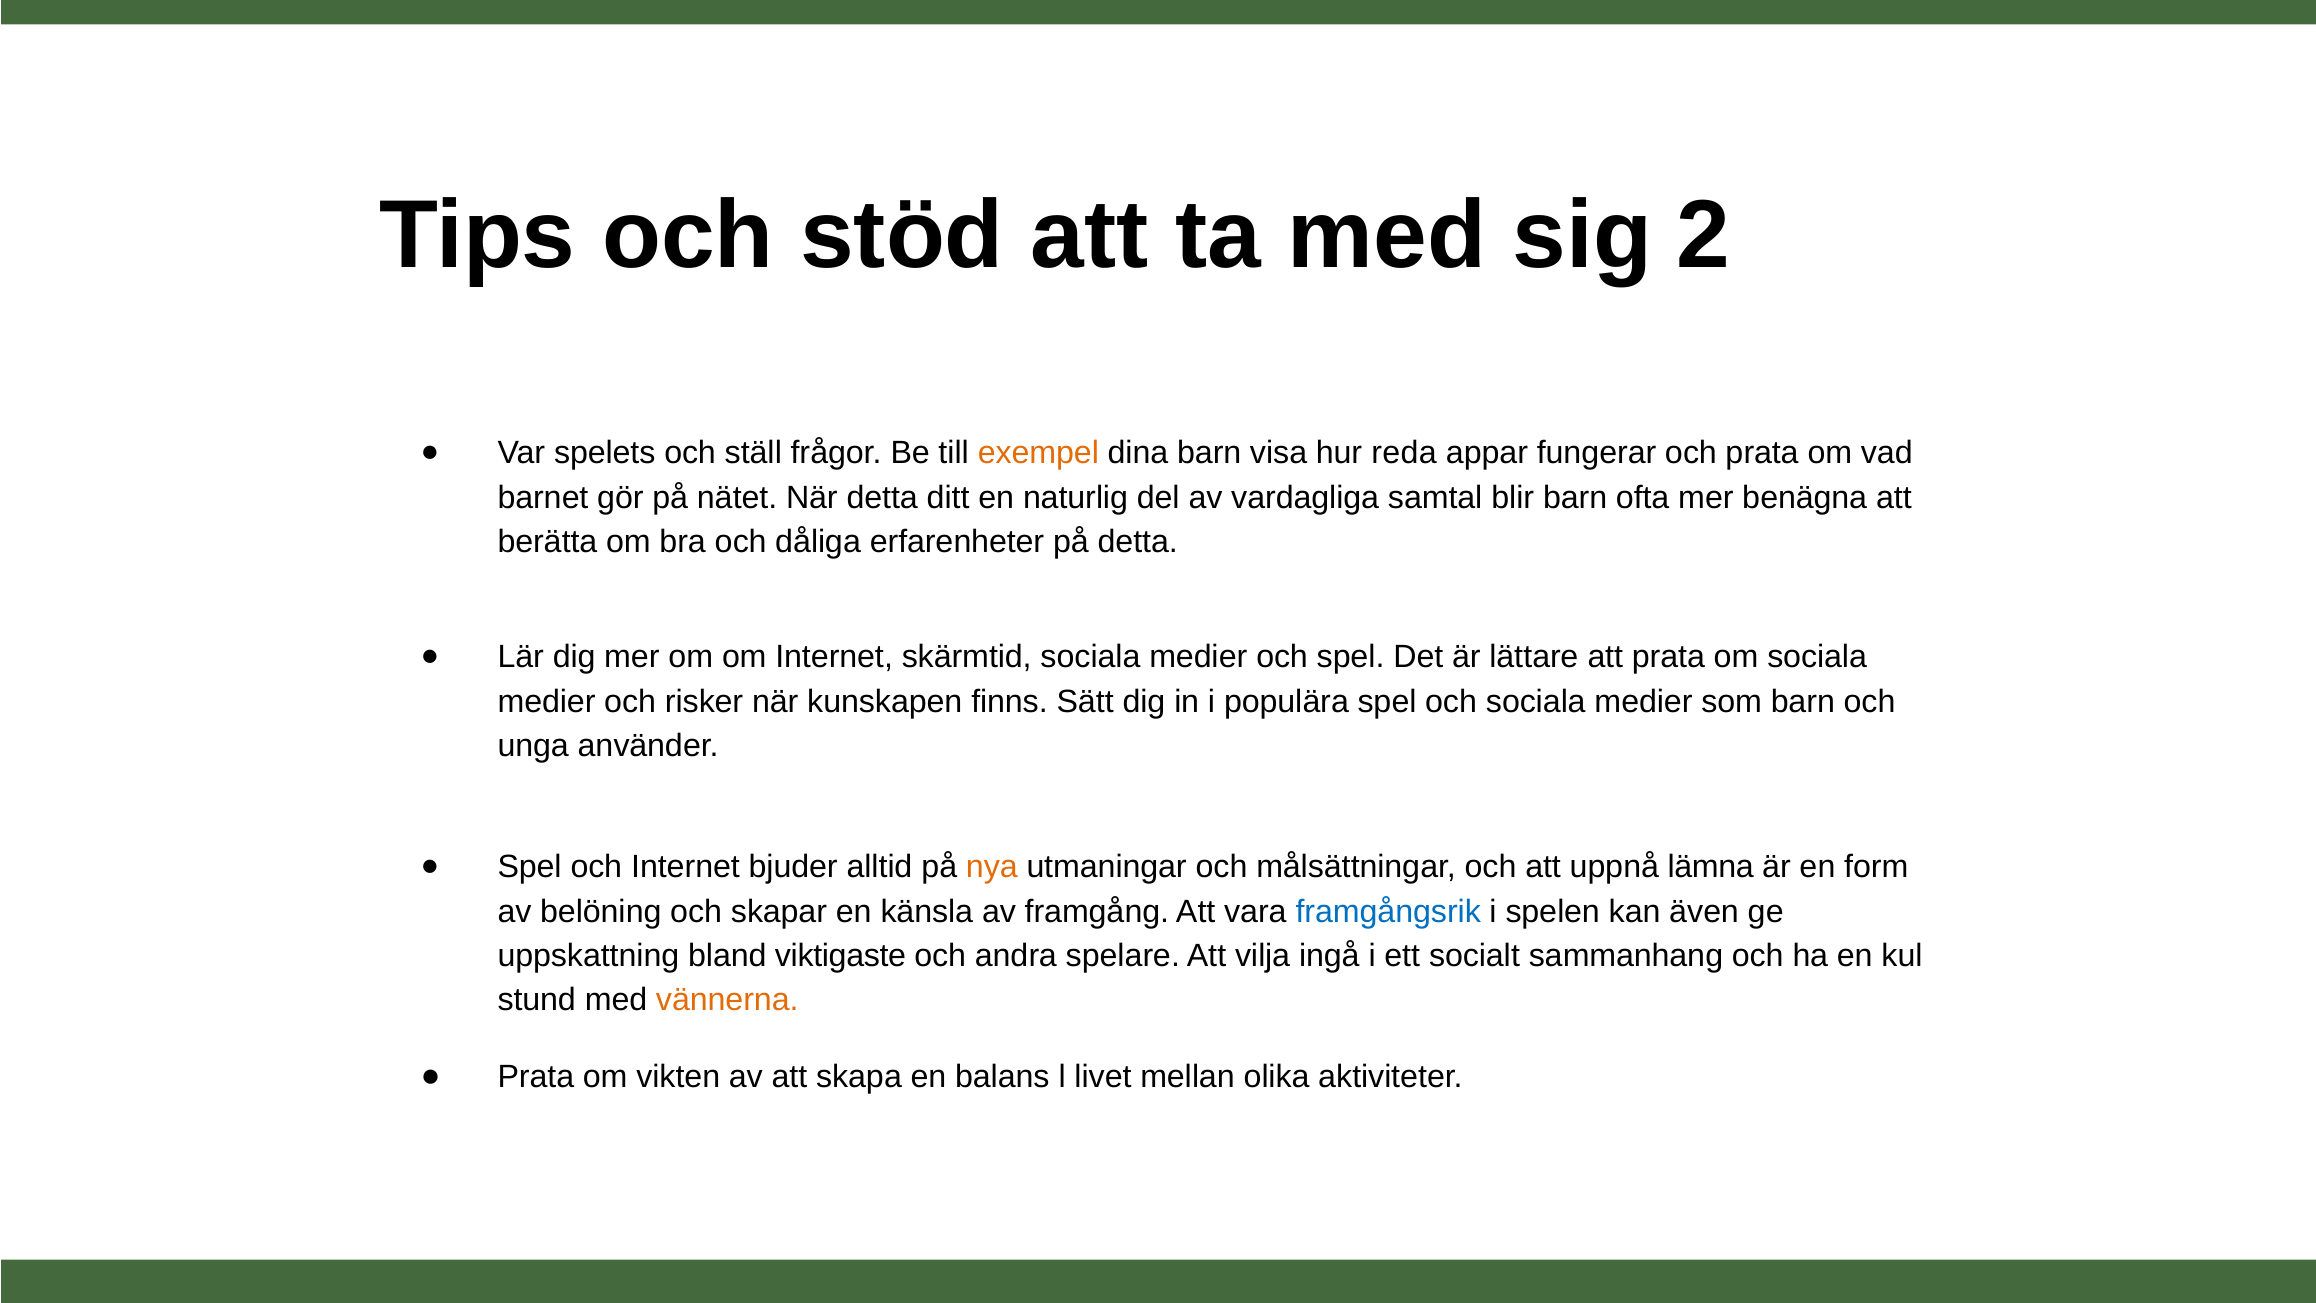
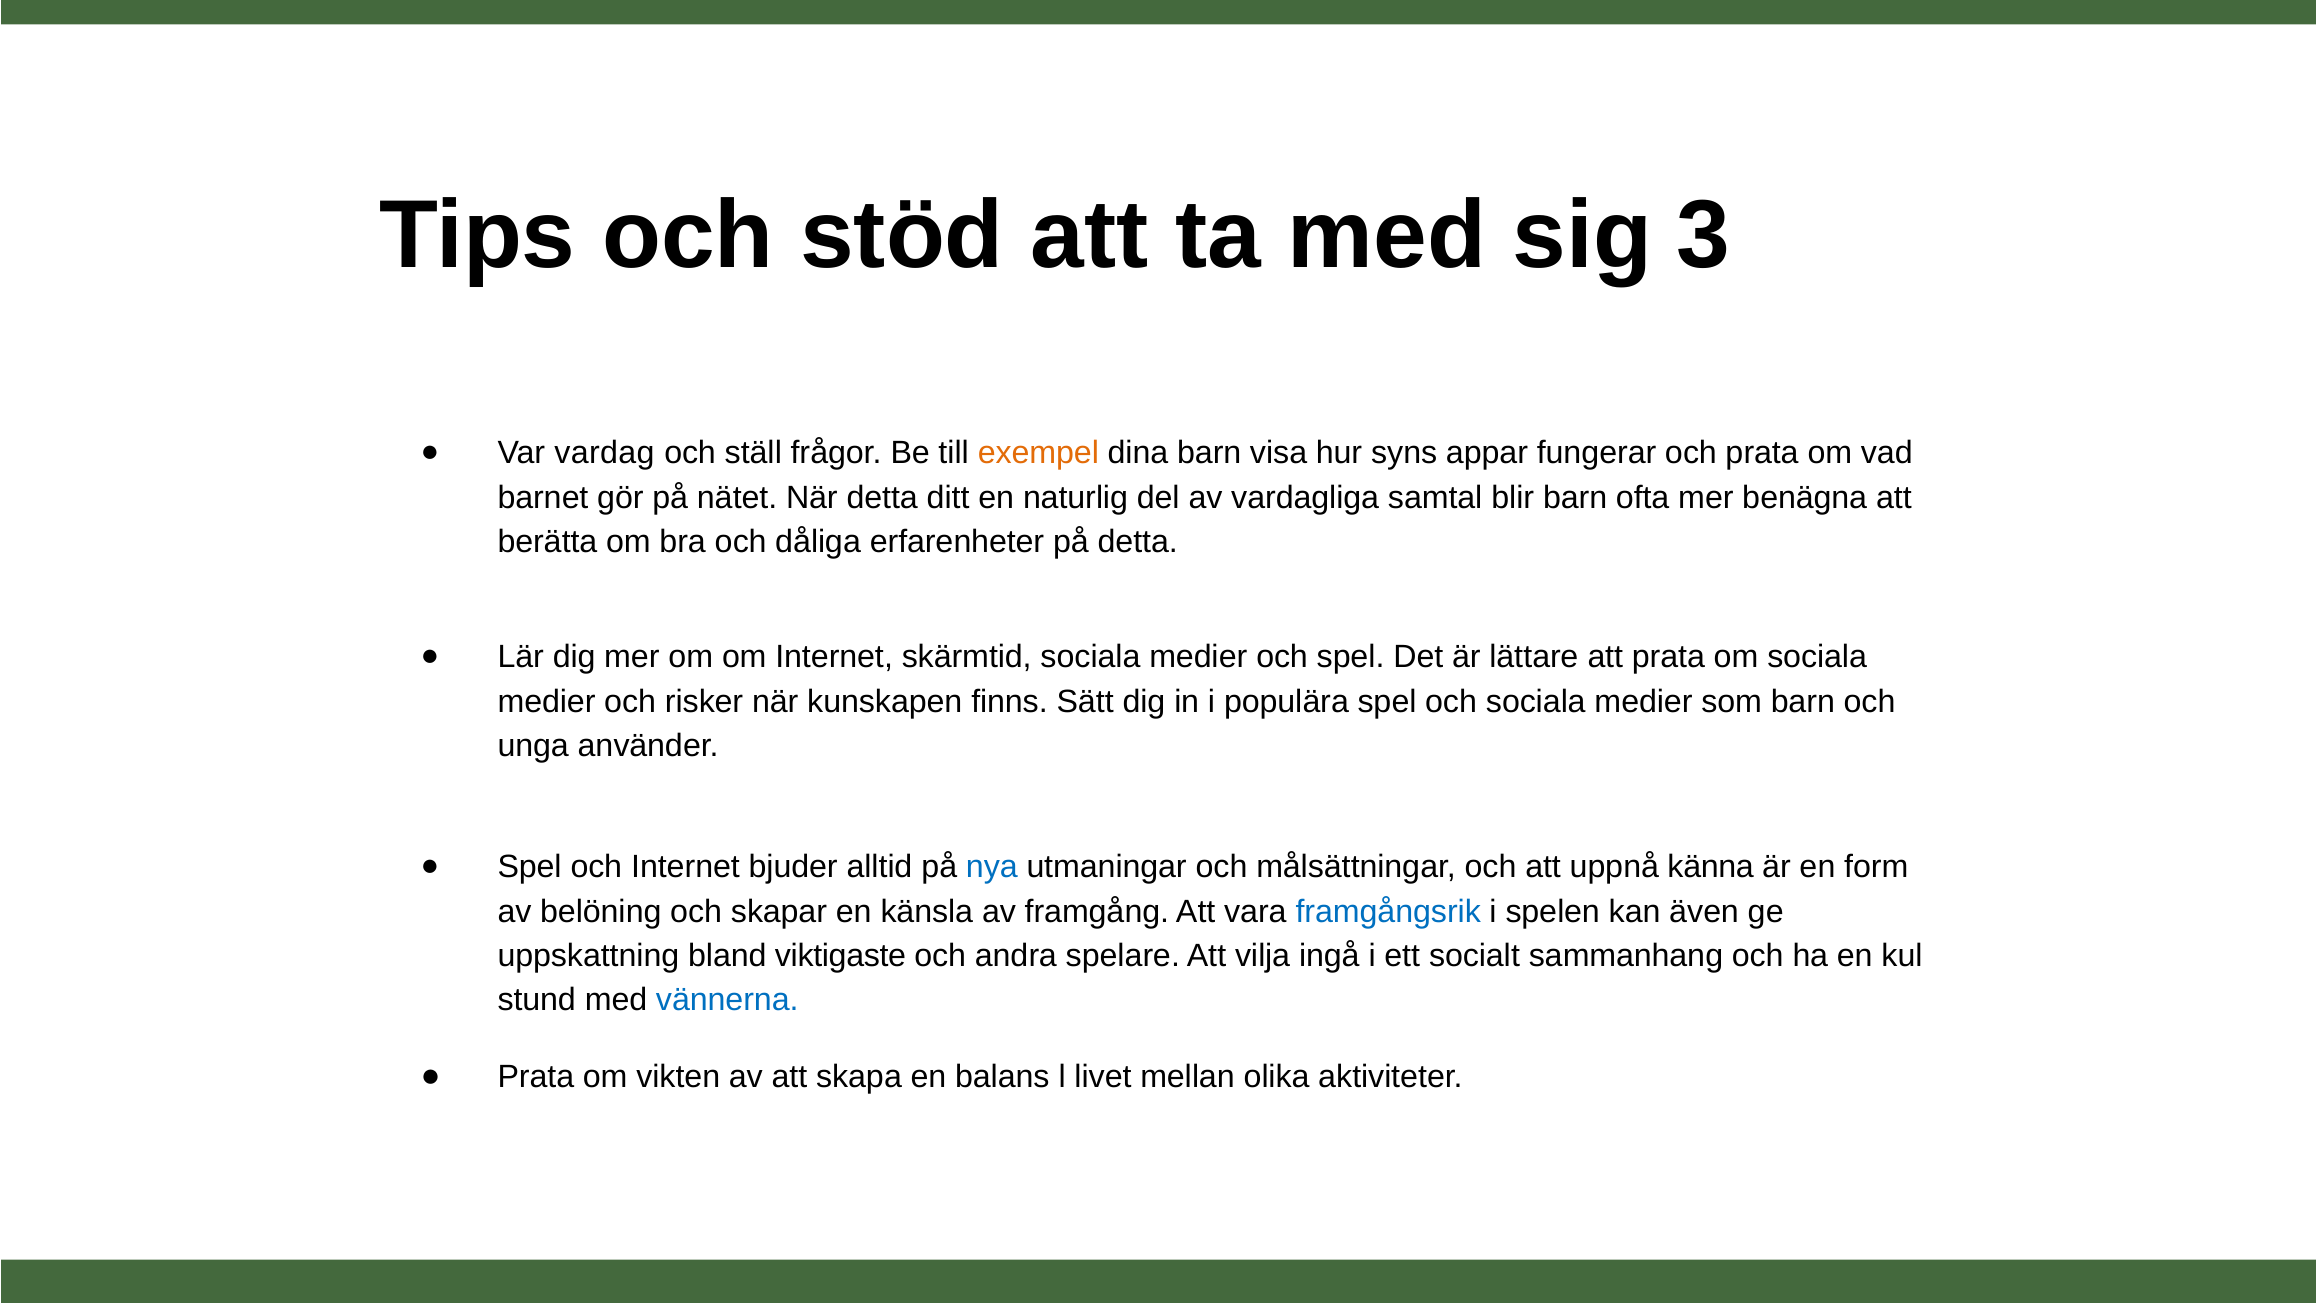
2: 2 -> 3
spelets: spelets -> vardag
reda: reda -> syns
nya colour: orange -> blue
lämna: lämna -> känna
vännerna colour: orange -> blue
